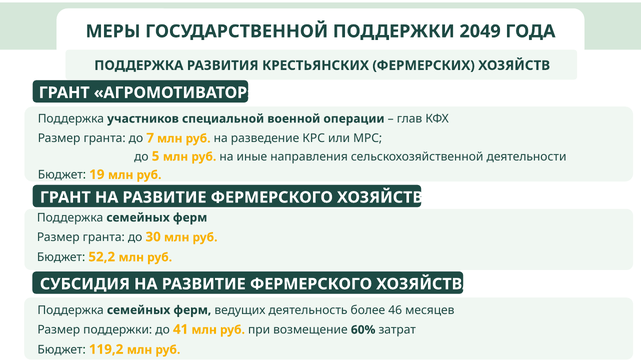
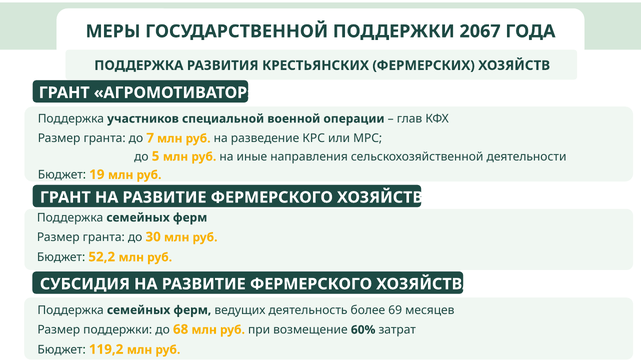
2049: 2049 -> 2067
46: 46 -> 69
41: 41 -> 68
